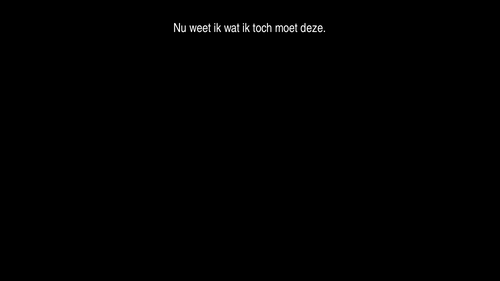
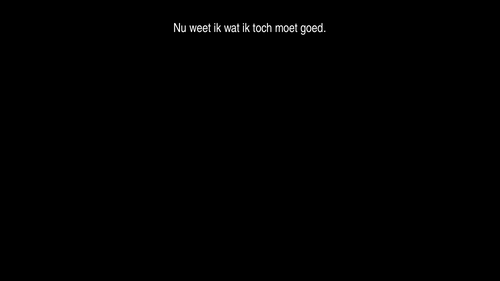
deze: deze -> goed
